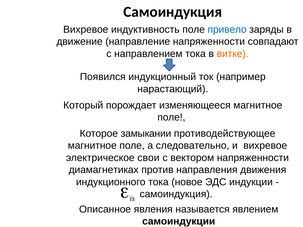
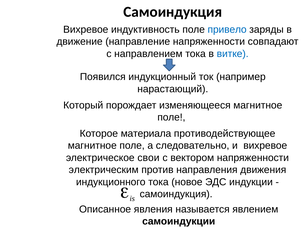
витке colour: orange -> blue
замыкании: замыкании -> материала
диамагнетиках: диамагнетиках -> электрическим
